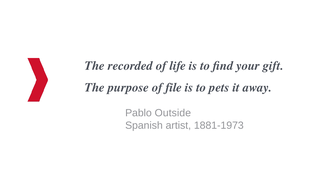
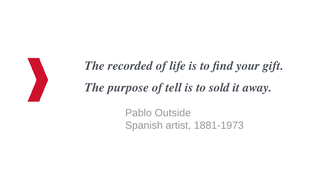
file: file -> tell
pets: pets -> sold
